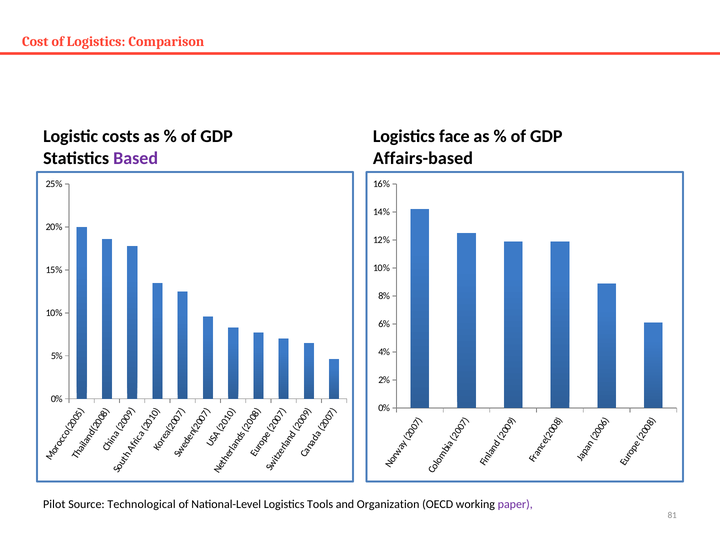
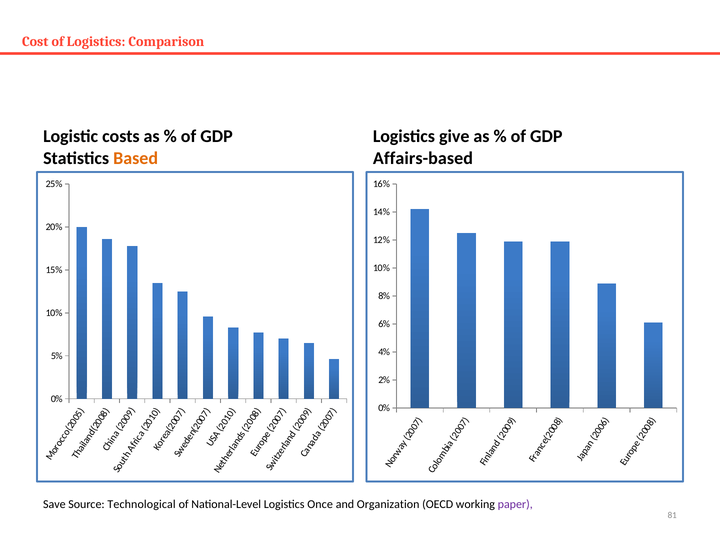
face: face -> give
Based colour: purple -> orange
Pilot: Pilot -> Save
Tools: Tools -> Once
